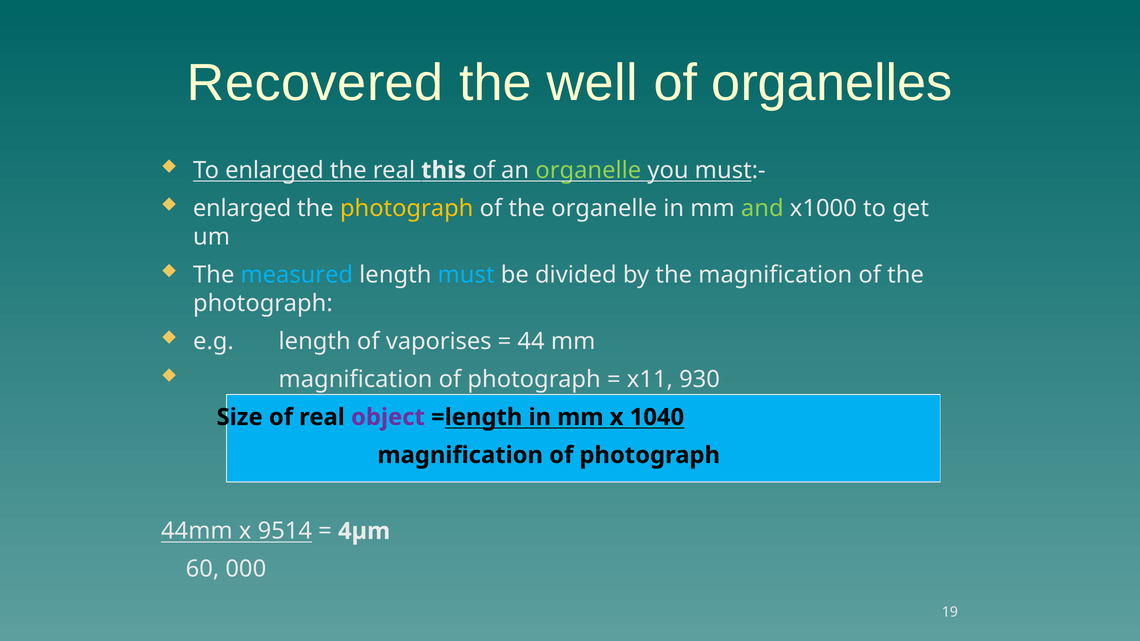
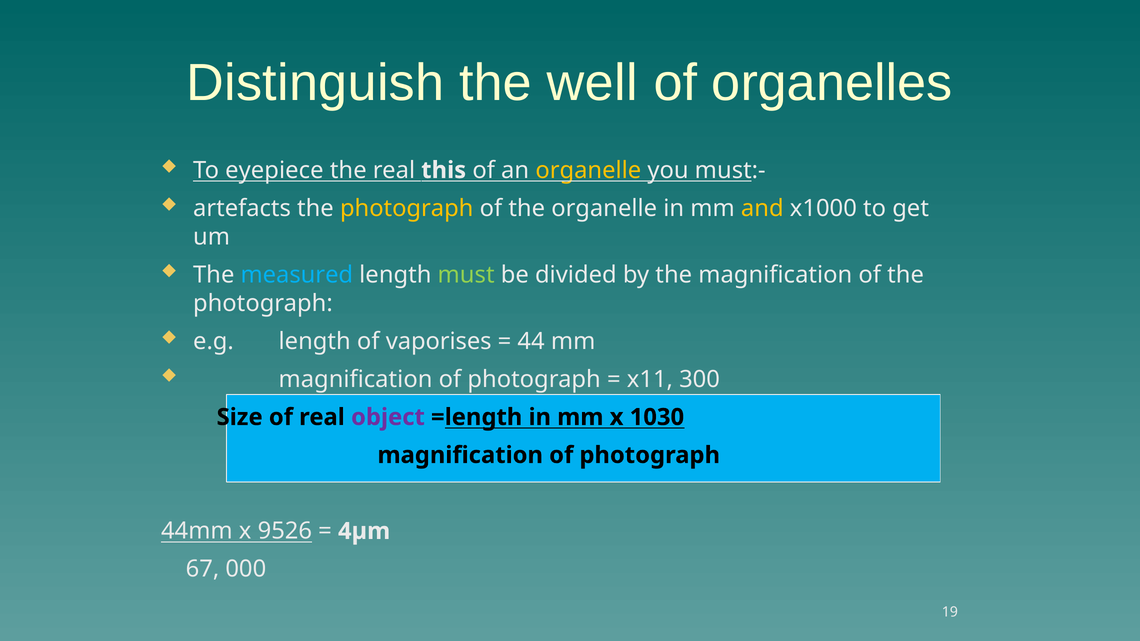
Recovered: Recovered -> Distinguish
To enlarged: enlarged -> eyepiece
organelle at (588, 170) colour: light green -> yellow
enlarged at (242, 208): enlarged -> artefacts
and colour: light green -> yellow
must colour: light blue -> light green
930: 930 -> 300
1040: 1040 -> 1030
9514: 9514 -> 9526
60: 60 -> 67
